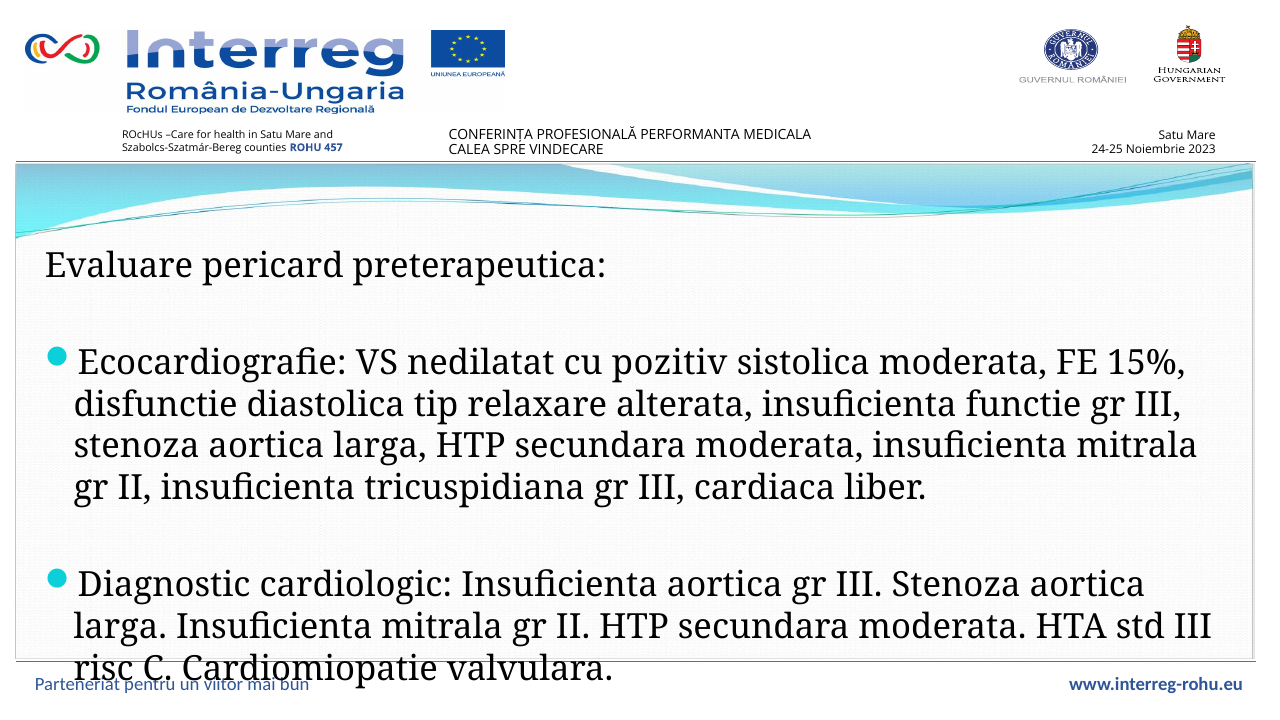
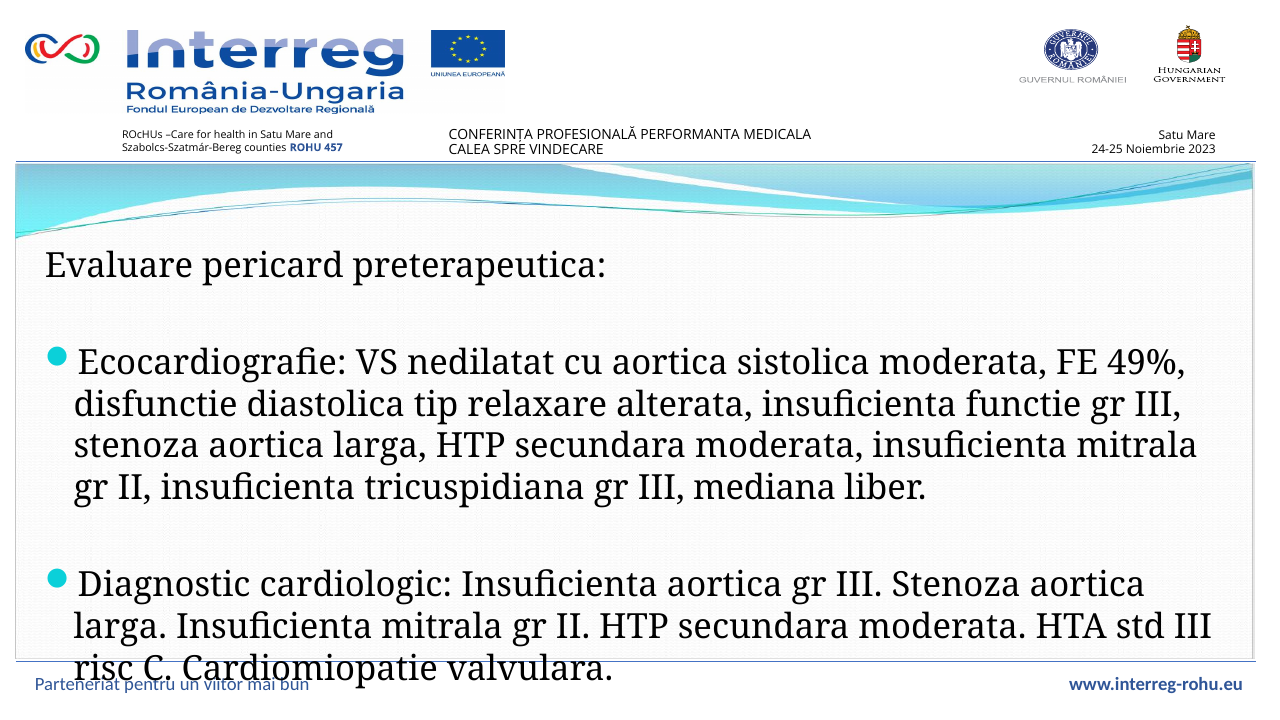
cu pozitiv: pozitiv -> aortica
15%: 15% -> 49%
cardiaca: cardiaca -> mediana
